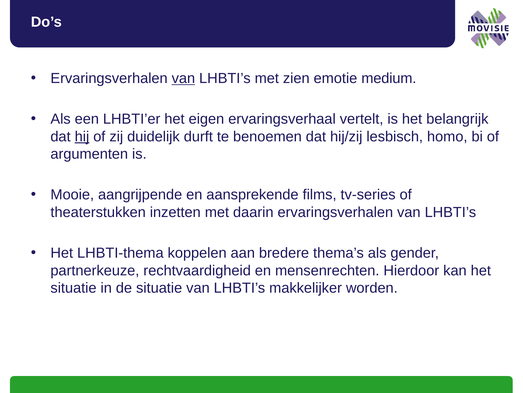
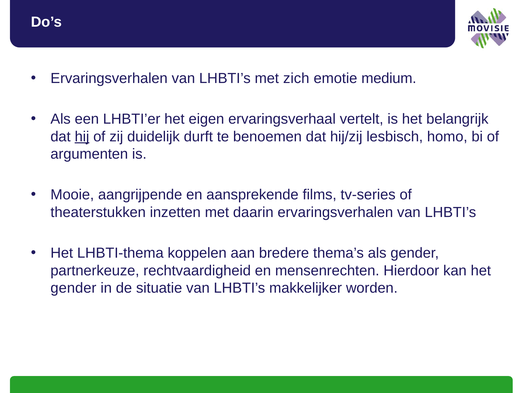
van at (183, 78) underline: present -> none
zien: zien -> zich
situatie at (74, 287): situatie -> gender
